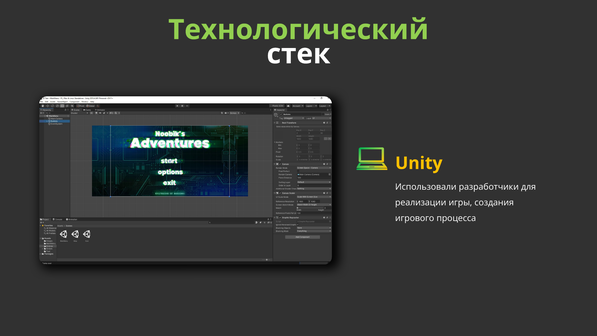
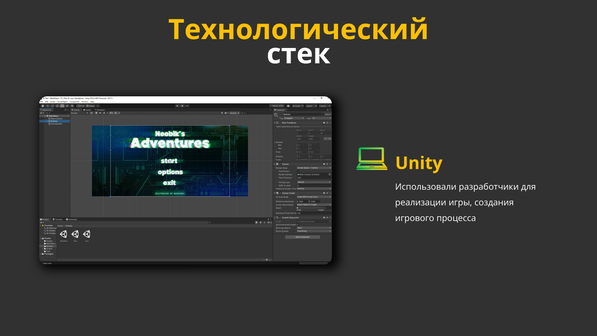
Технологический colour: light green -> yellow
